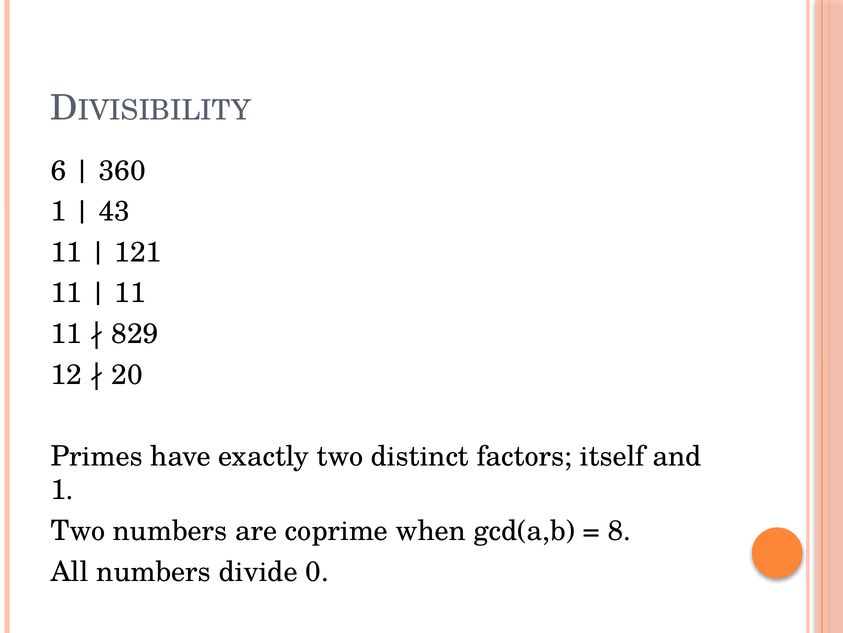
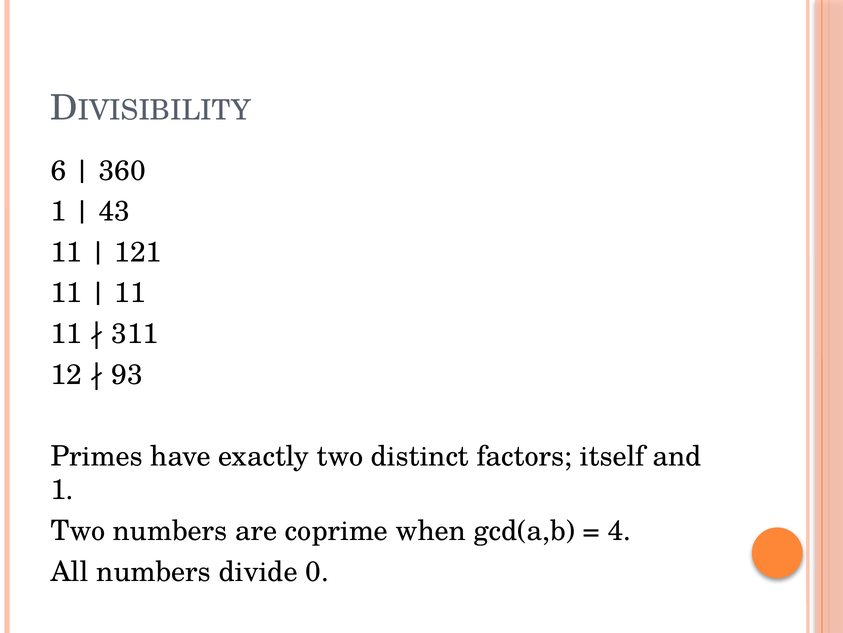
829: 829 -> 311
20: 20 -> 93
8: 8 -> 4
